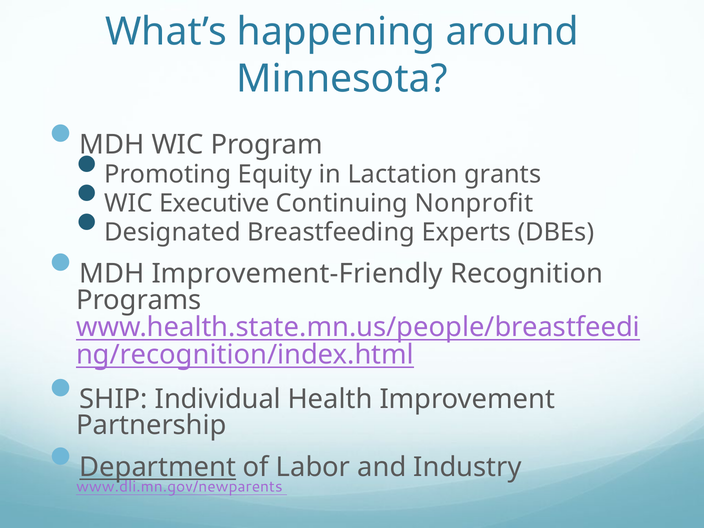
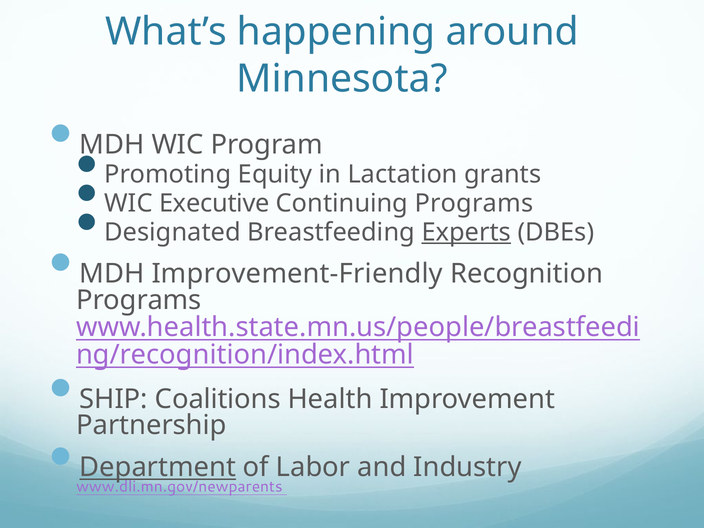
Continuing Nonprofit: Nonprofit -> Programs
Experts underline: none -> present
Individual: Individual -> Coalitions
